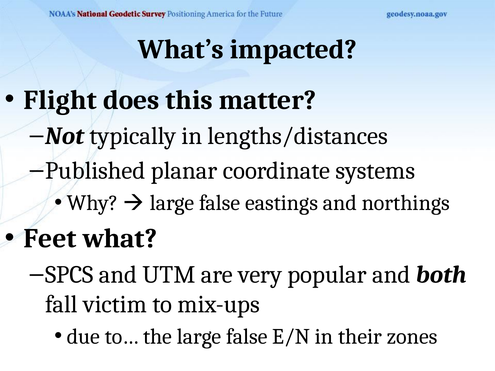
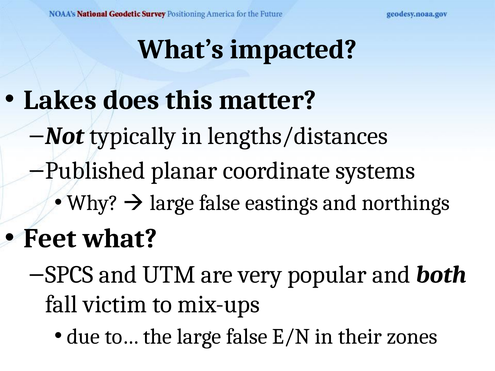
Flight: Flight -> Lakes
